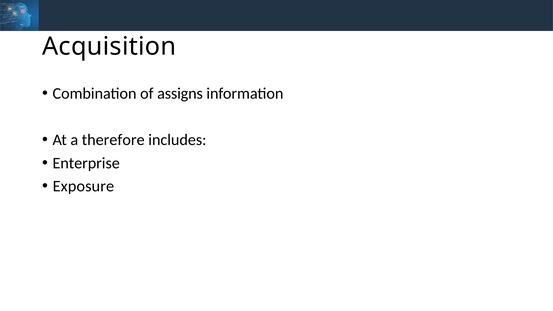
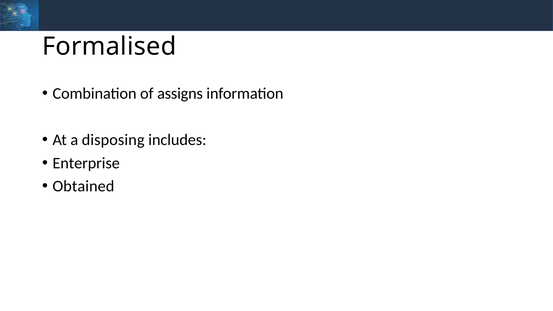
Acquisition: Acquisition -> Formalised
therefore: therefore -> disposing
Exposure: Exposure -> Obtained
